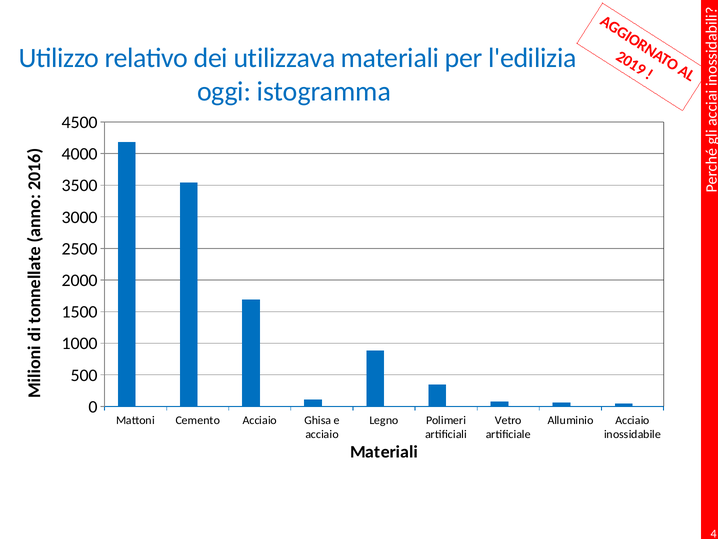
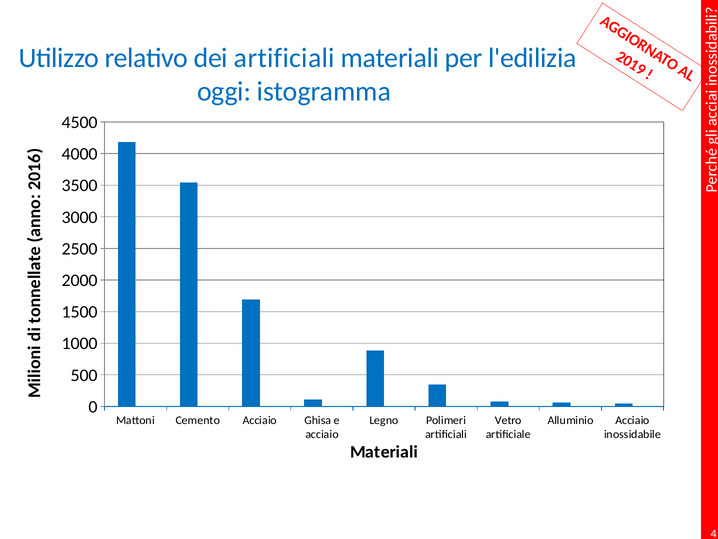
dei utilizzava: utilizzava -> artificiali
